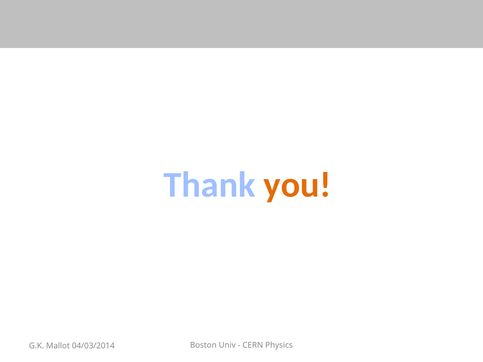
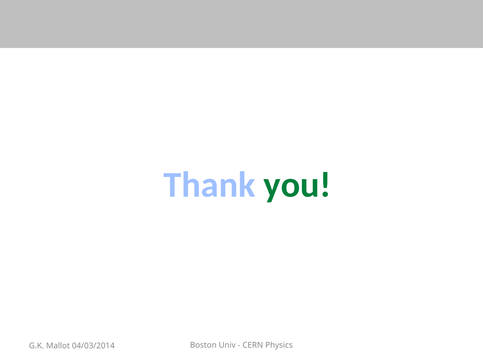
you colour: orange -> green
